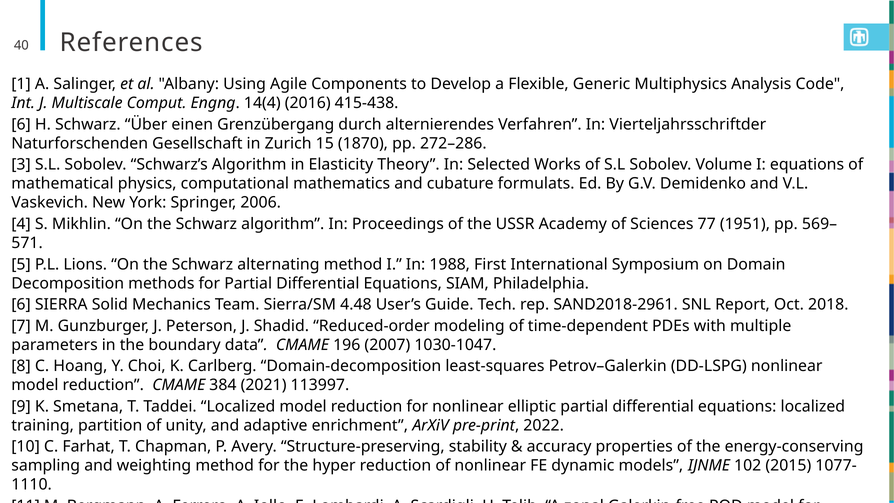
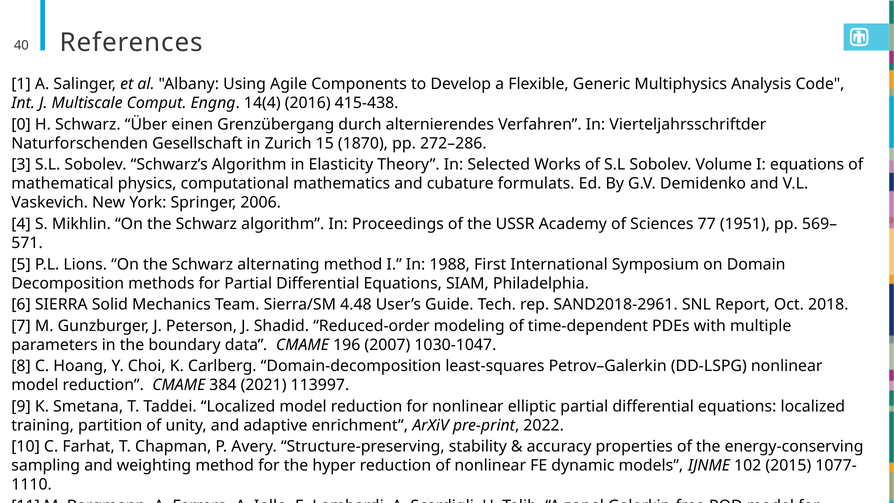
6 at (21, 124): 6 -> 0
